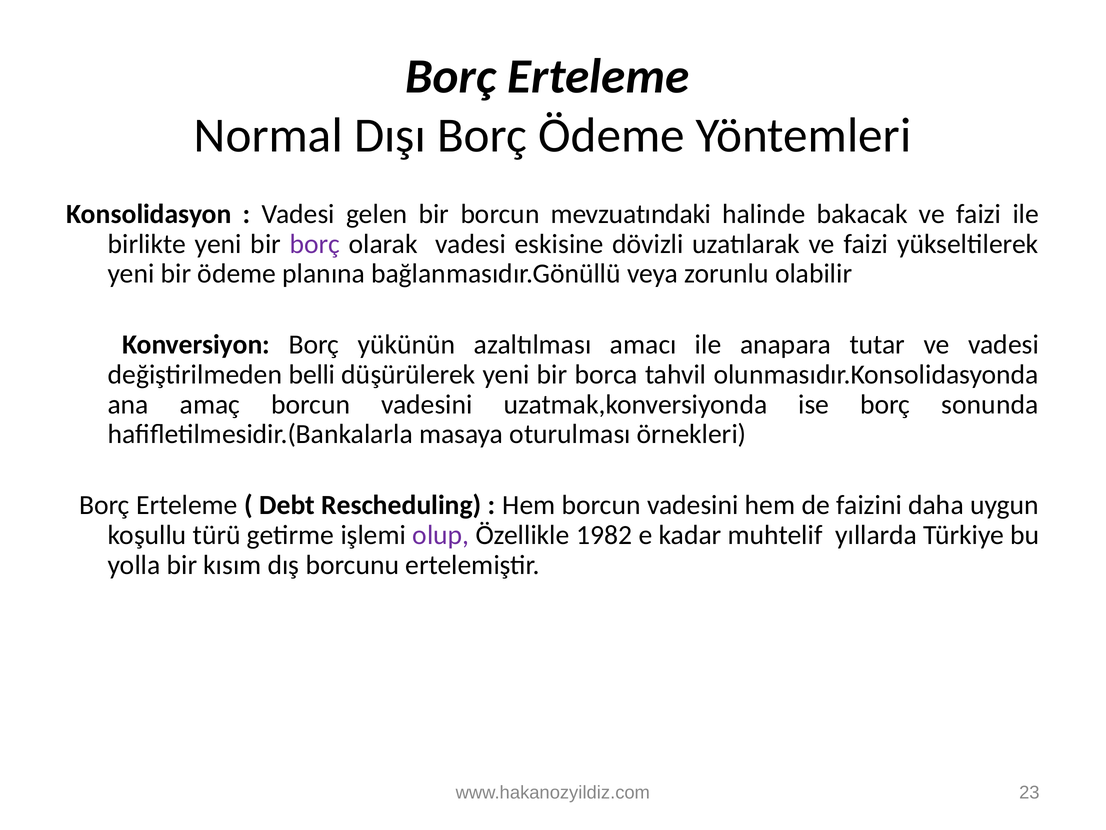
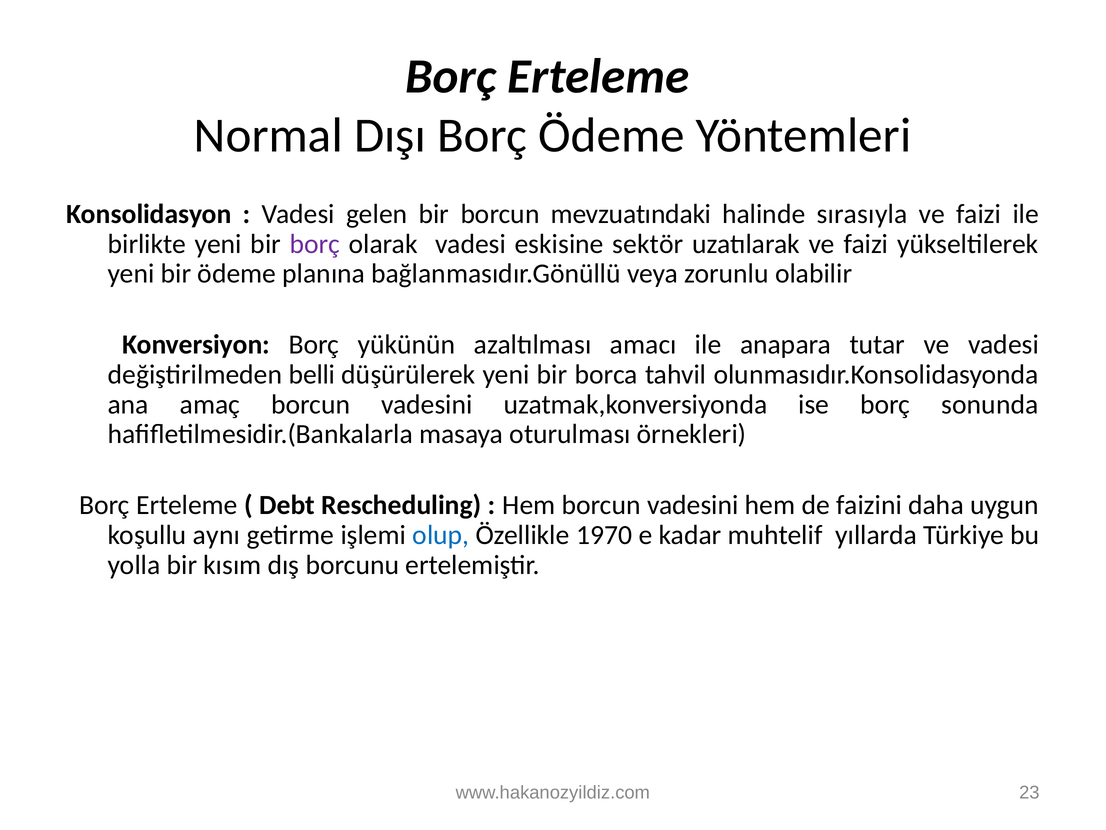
bakacak: bakacak -> sırasıyla
dövizli: dövizli -> sektör
türü: türü -> aynı
olup colour: purple -> blue
1982: 1982 -> 1970
